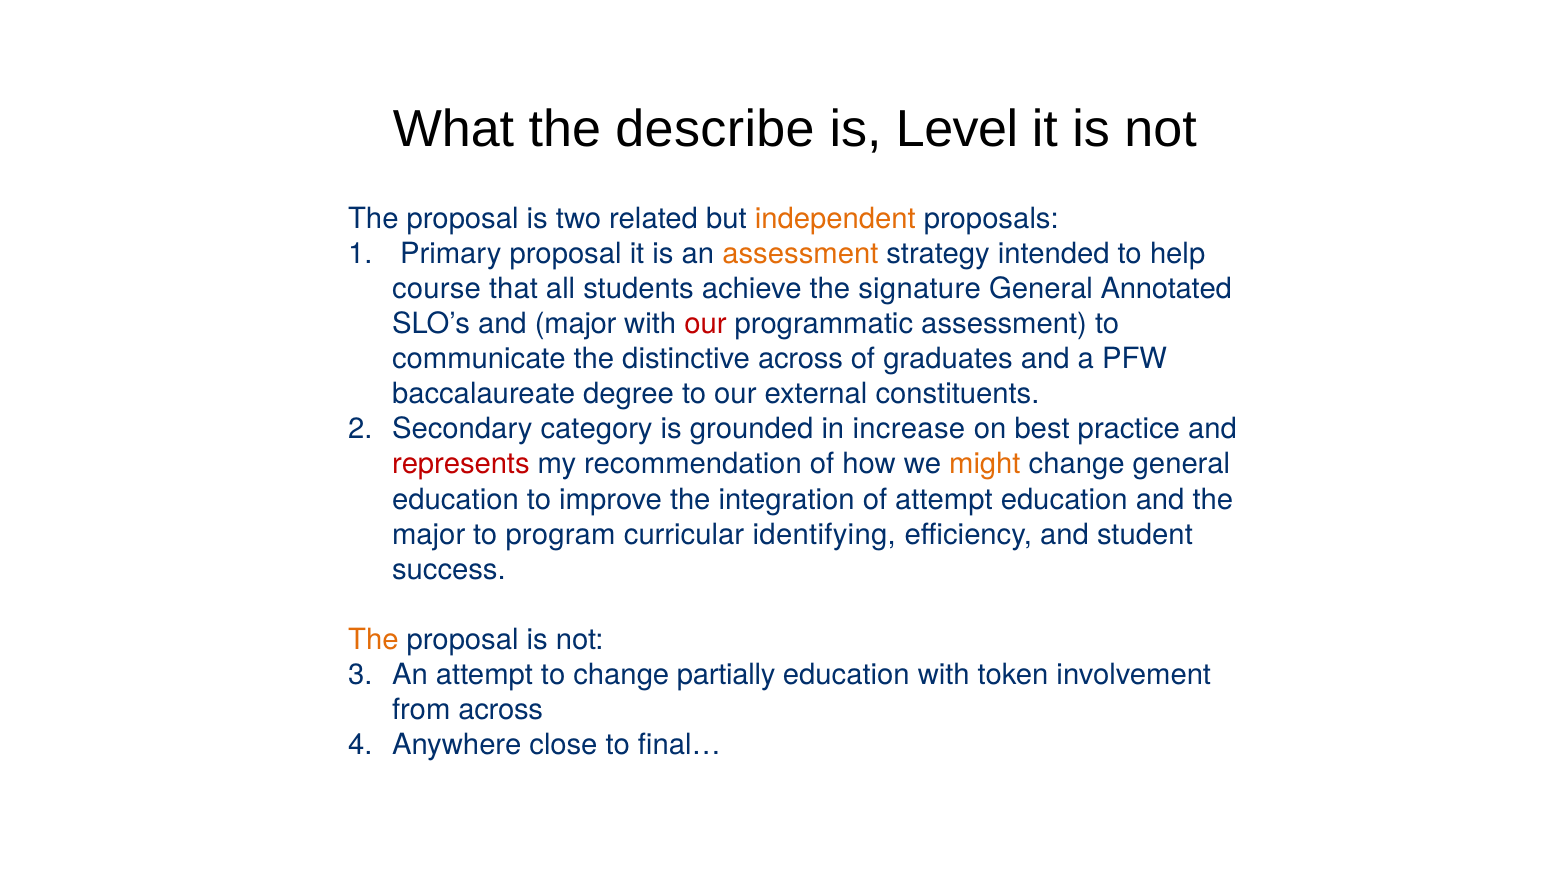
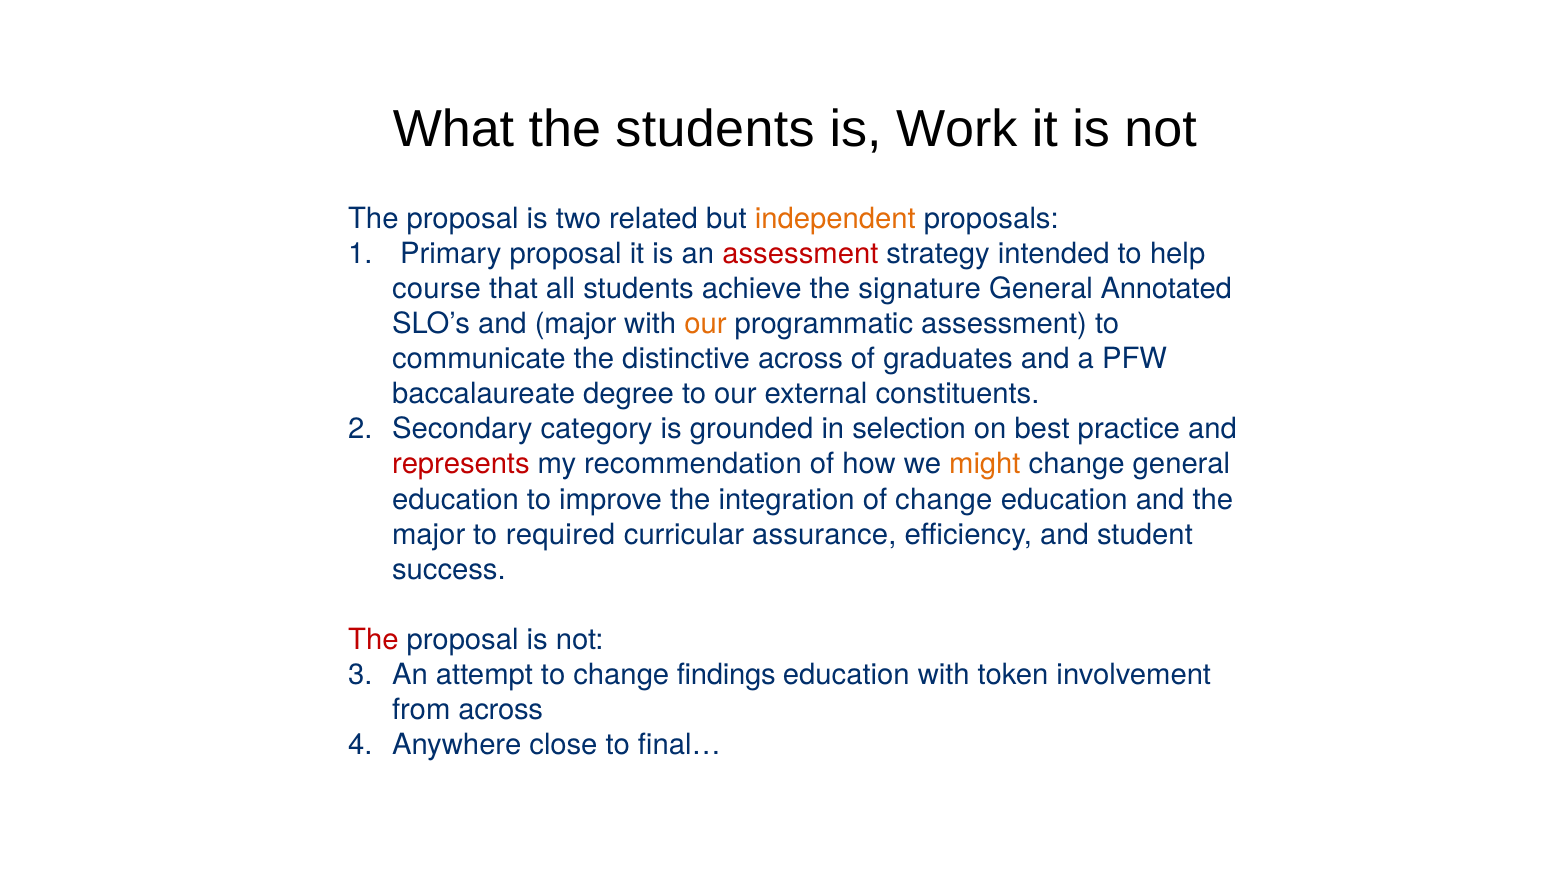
the describe: describe -> students
Level: Level -> Work
assessment at (800, 254) colour: orange -> red
our at (705, 324) colour: red -> orange
increase: increase -> selection
of attempt: attempt -> change
program: program -> required
identifying: identifying -> assurance
The at (373, 640) colour: orange -> red
partially: partially -> findings
